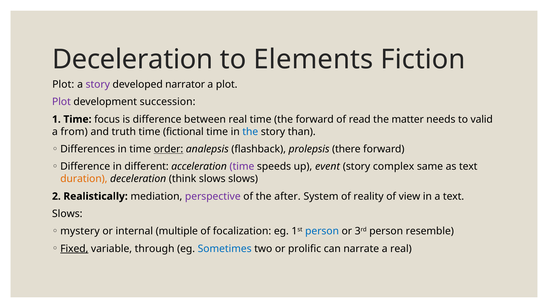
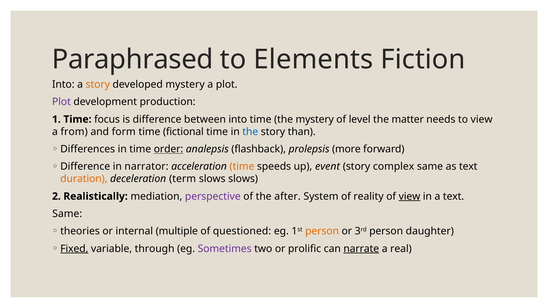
Deceleration at (133, 60): Deceleration -> Paraphrased
Plot at (63, 84): Plot -> Into
story at (98, 84) colour: purple -> orange
developed narrator: narrator -> mystery
succession: succession -> production
between real: real -> into
the forward: forward -> mystery
read: read -> level
to valid: valid -> view
truth: truth -> form
there: there -> more
different: different -> narrator
time at (242, 167) colour: purple -> orange
think: think -> term
view at (409, 196) underline: none -> present
Slows at (67, 214): Slows -> Same
mystery: mystery -> theories
focalization: focalization -> questioned
person at (322, 231) colour: blue -> orange
resemble: resemble -> daughter
Sometimes colour: blue -> purple
narrate underline: none -> present
